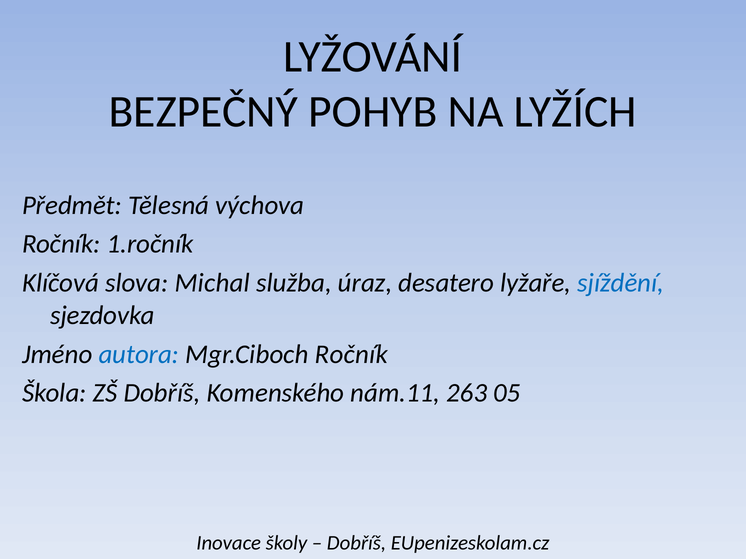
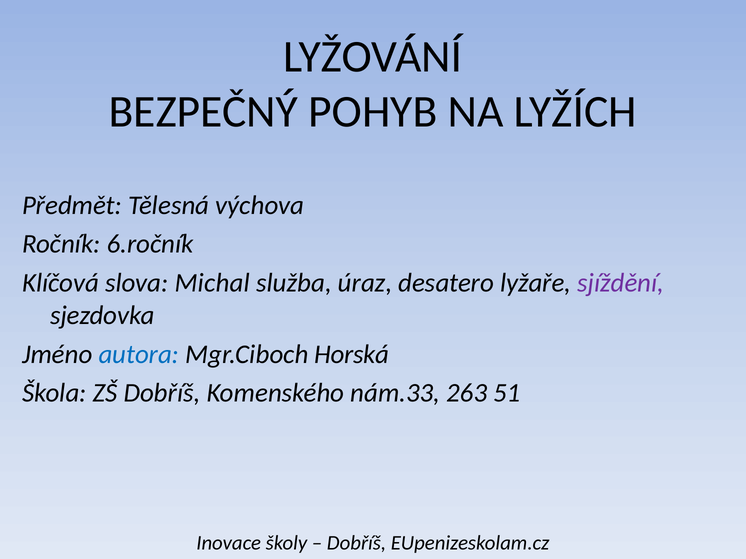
1.ročník: 1.ročník -> 6.ročník
sjíždění colour: blue -> purple
Mgr.Ciboch Ročník: Ročník -> Horská
nám.11: nám.11 -> nám.33
05: 05 -> 51
